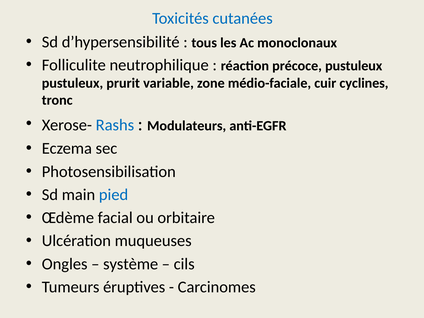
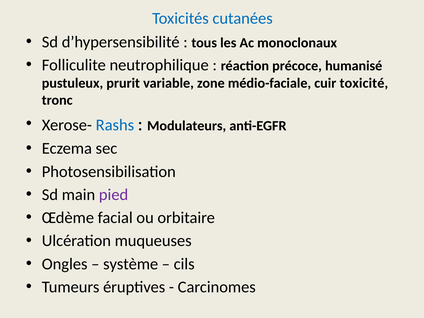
précoce pustuleux: pustuleux -> humanisé
cyclines: cyclines -> toxicité
pied colour: blue -> purple
